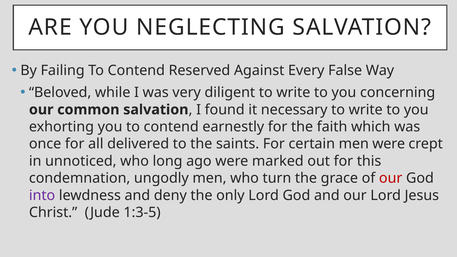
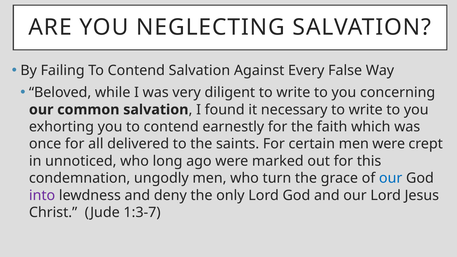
Contend Reserved: Reserved -> Salvation
our at (391, 178) colour: red -> blue
1:3-5: 1:3-5 -> 1:3-7
